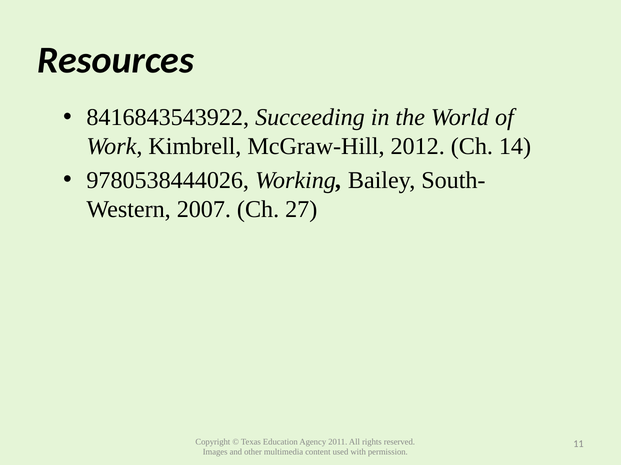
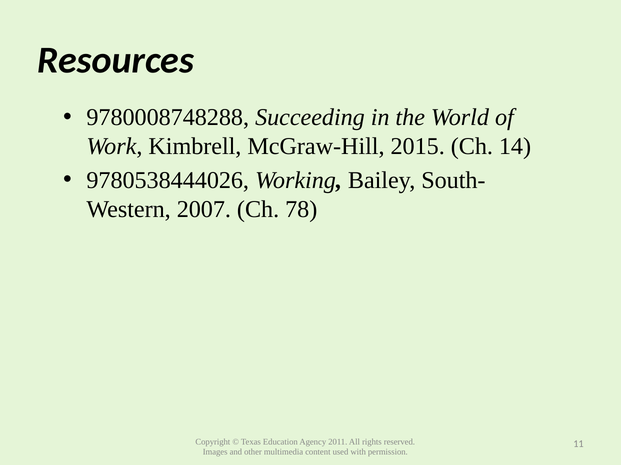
8416843543922: 8416843543922 -> 9780008748288
2012: 2012 -> 2015
27: 27 -> 78
